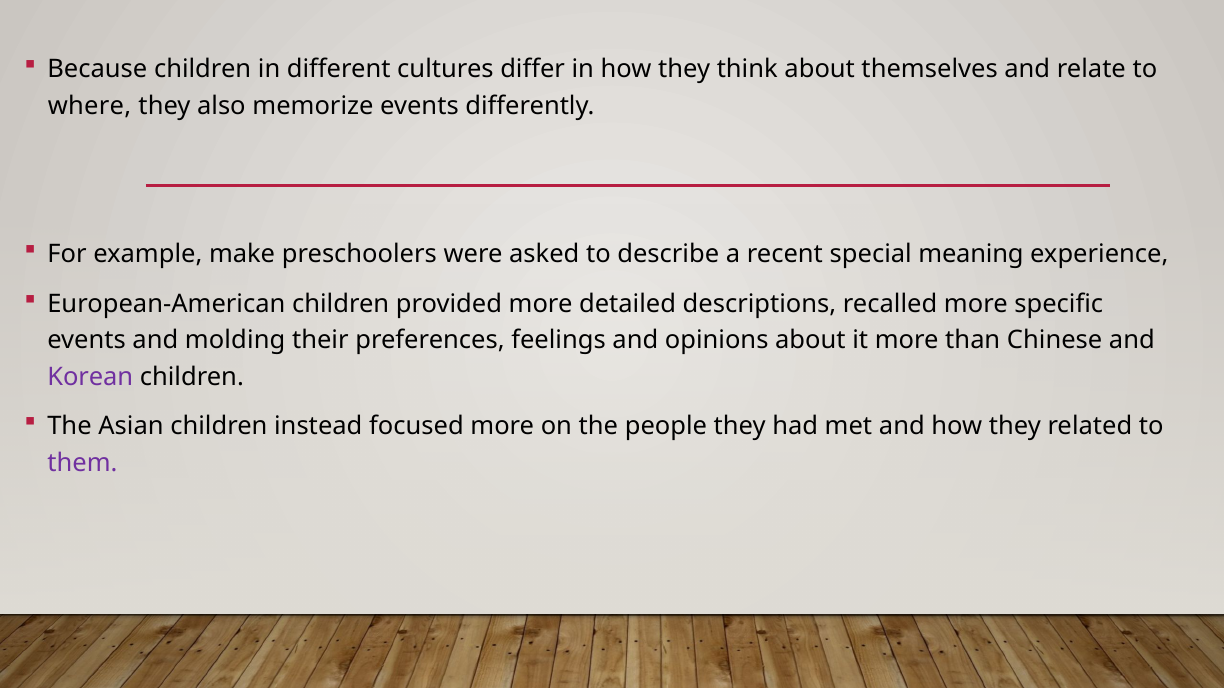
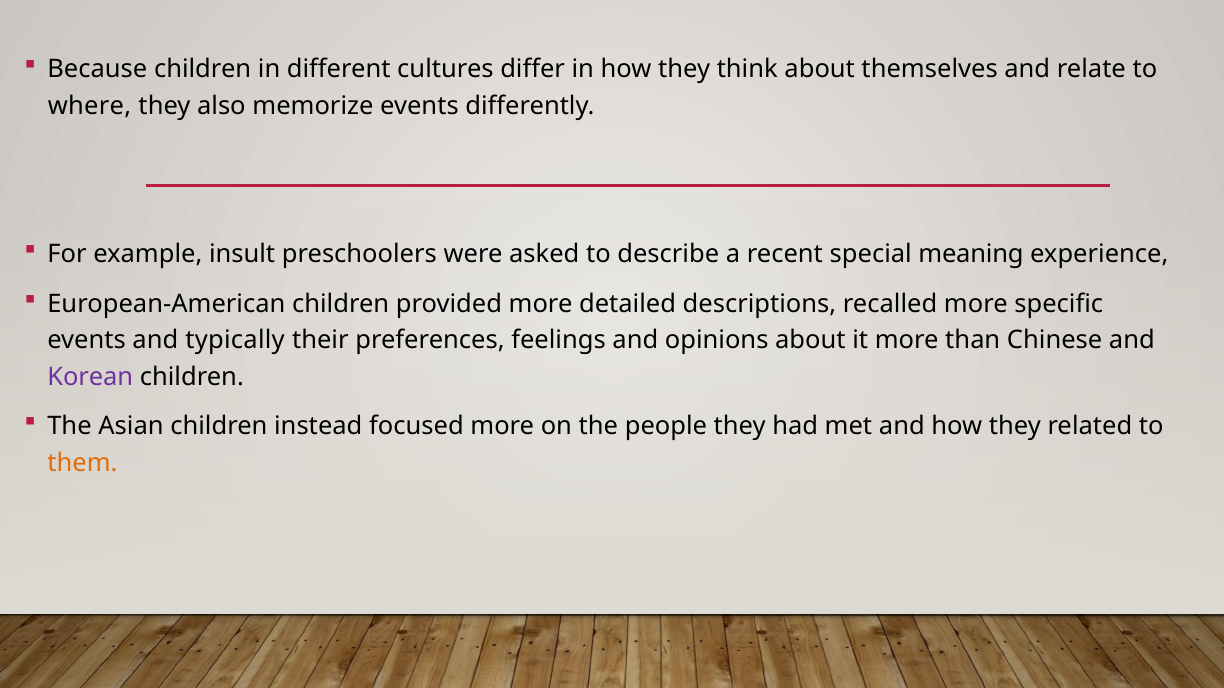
make: make -> insult
molding: molding -> typically
them colour: purple -> orange
